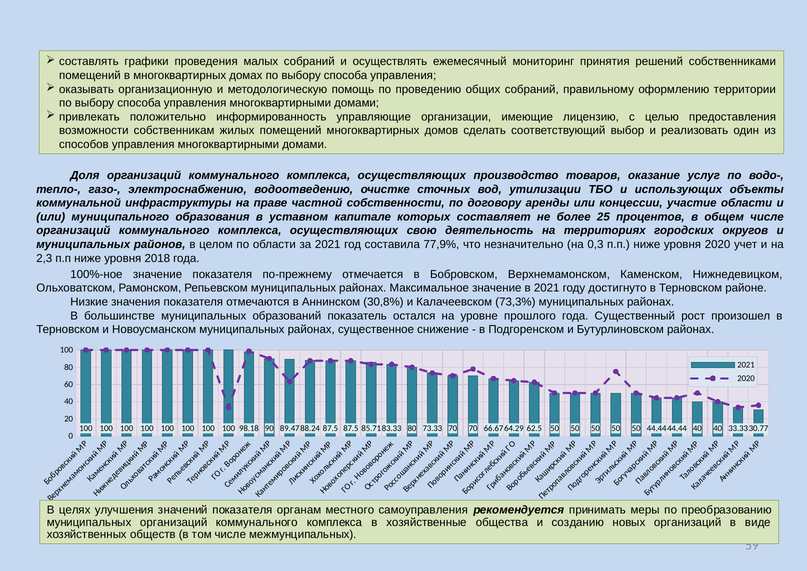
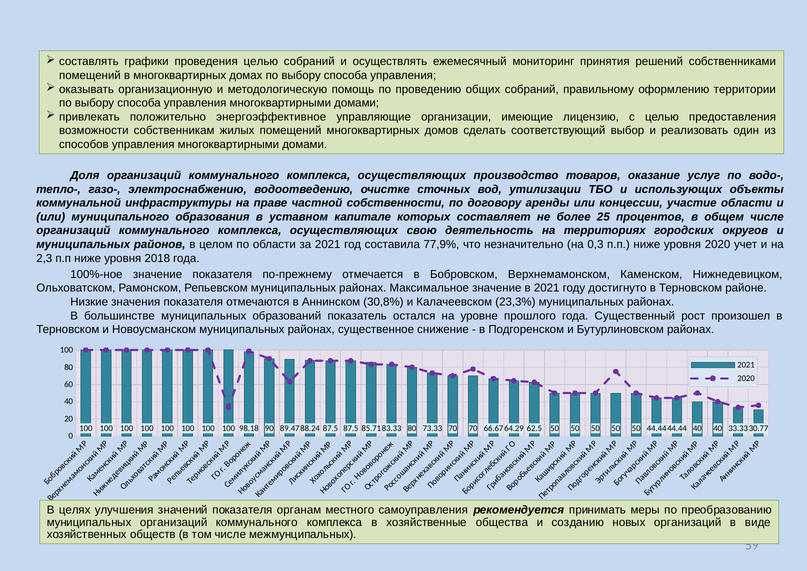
проведения малых: малых -> целью
информированность: информированность -> энергоэффективное
73,3%: 73,3% -> 23,3%
